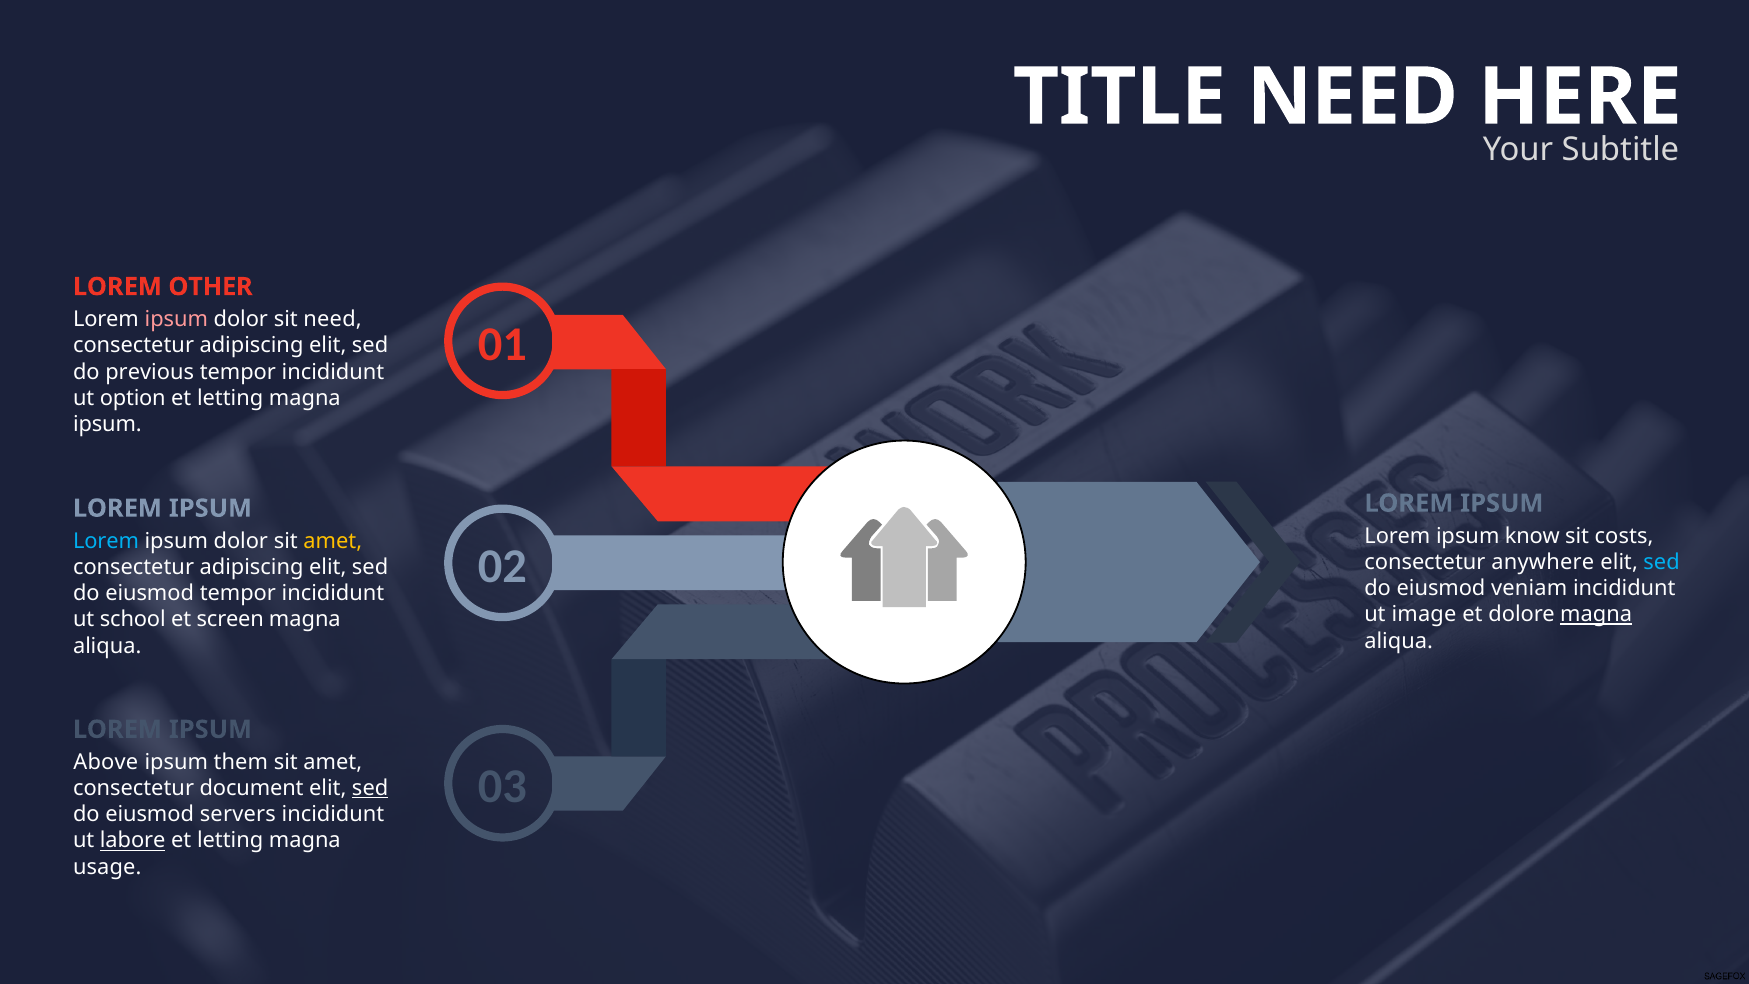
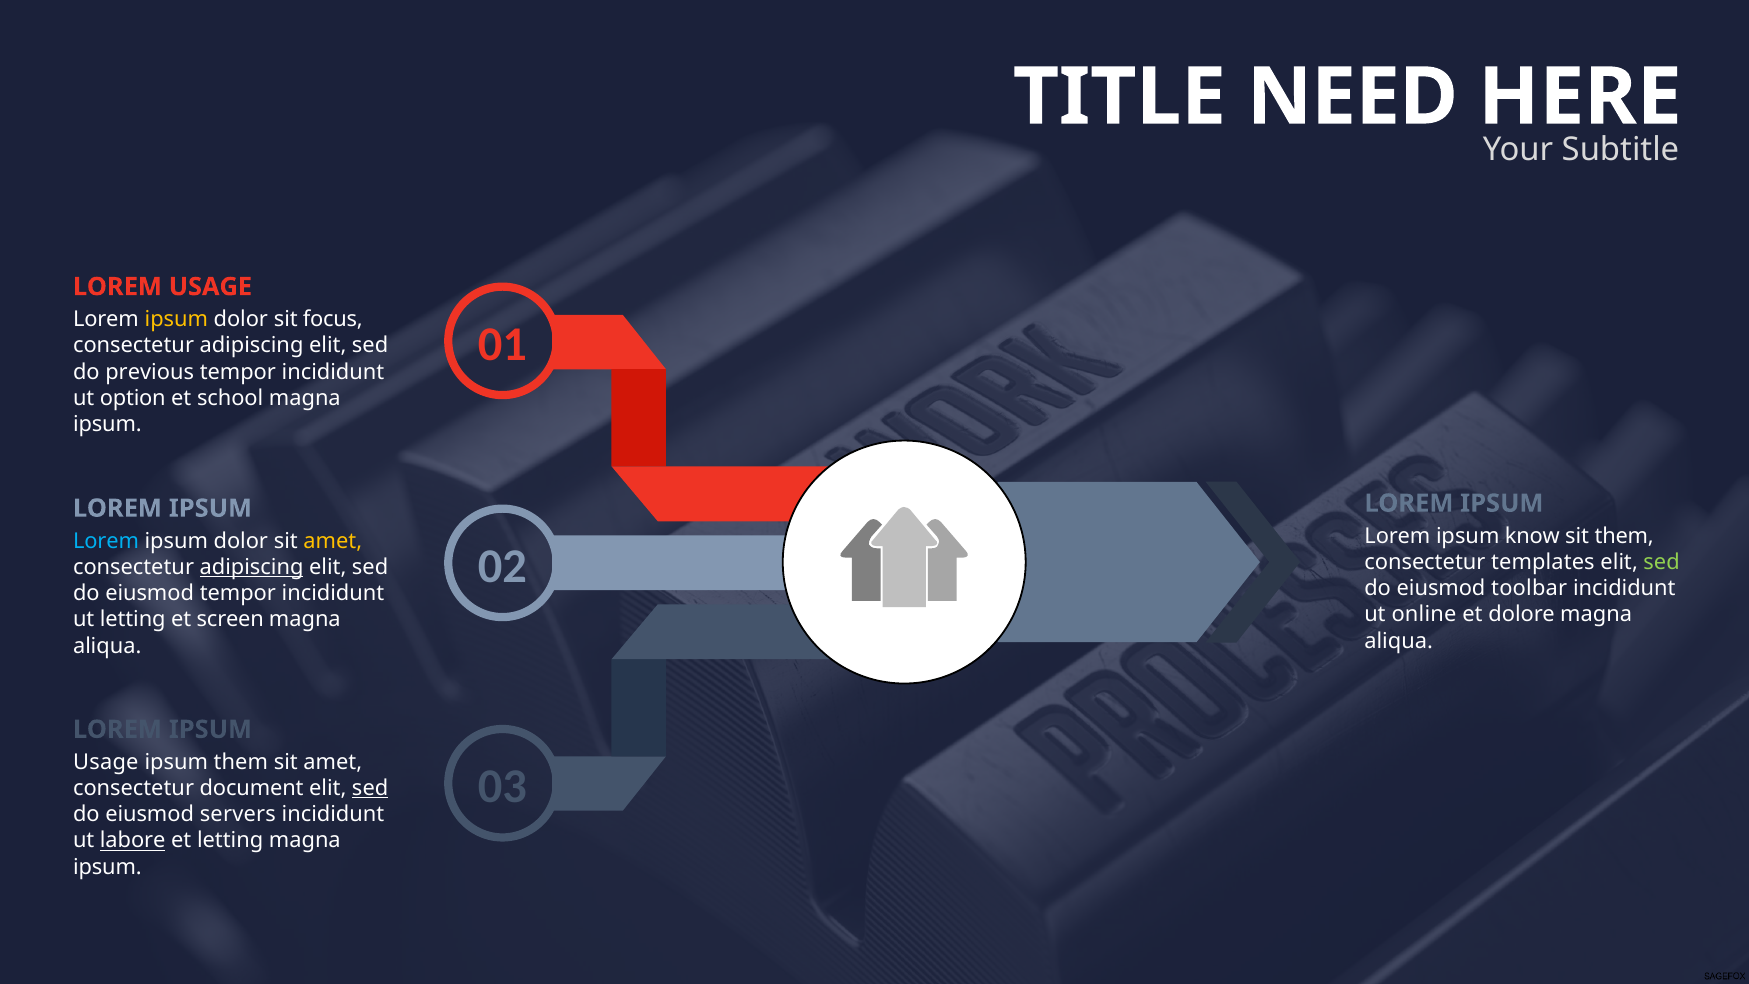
LOREM OTHER: OTHER -> USAGE
ipsum at (176, 319) colour: pink -> yellow
sit need: need -> focus
letting at (230, 398): letting -> school
sit costs: costs -> them
anywhere: anywhere -> templates
sed at (1662, 562) colour: light blue -> light green
adipiscing at (252, 567) underline: none -> present
veniam: veniam -> toolbar
image: image -> online
magna at (1596, 614) underline: present -> none
ut school: school -> letting
Above at (106, 762): Above -> Usage
usage at (107, 867): usage -> ipsum
